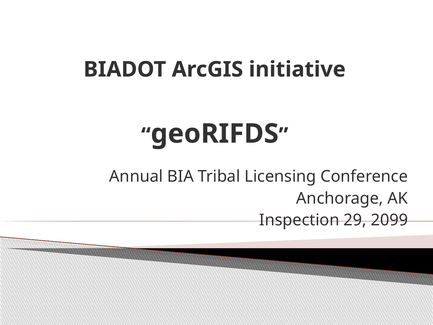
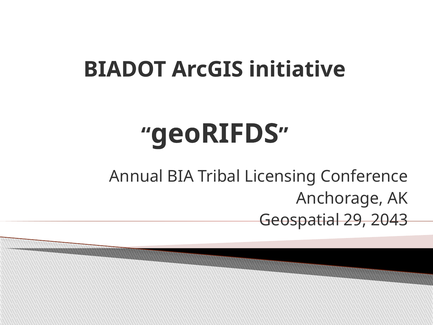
Inspection: Inspection -> Geospatial
2099: 2099 -> 2043
